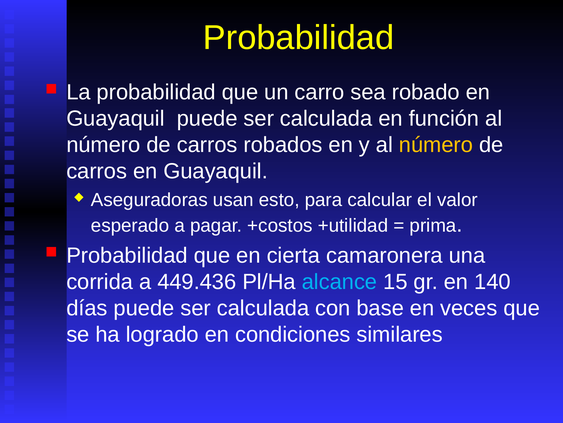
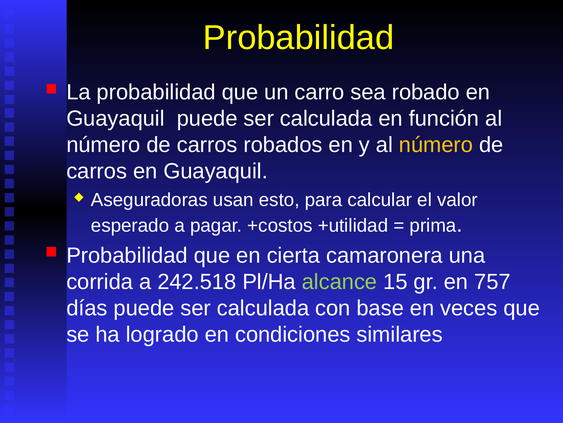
449.436: 449.436 -> 242.518
alcance colour: light blue -> light green
140: 140 -> 757
